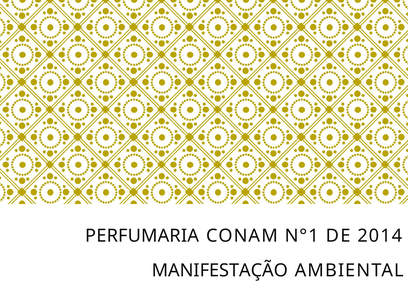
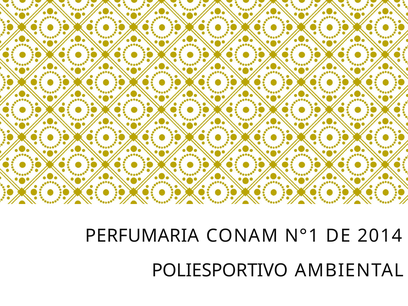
MANIFESTAÇÃO: MANIFESTAÇÃO -> POLIESPORTIVO
